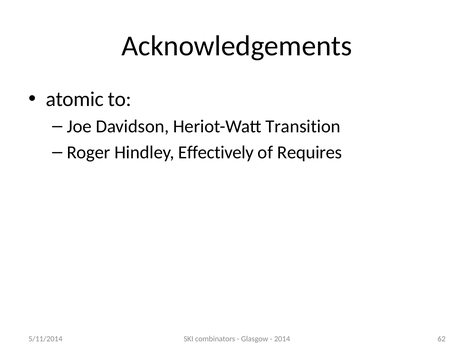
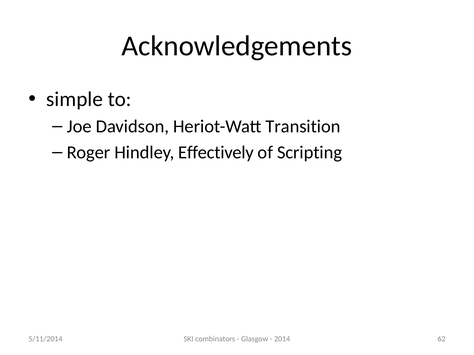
atomic: atomic -> simple
Requires: Requires -> Scripting
